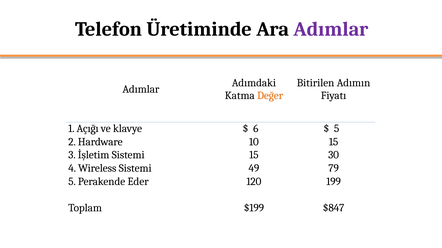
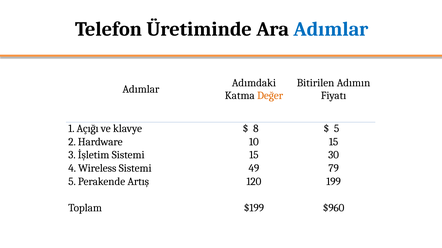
Adımlar at (331, 29) colour: purple -> blue
6: 6 -> 8
Eder: Eder -> Artış
$847: $847 -> $960
